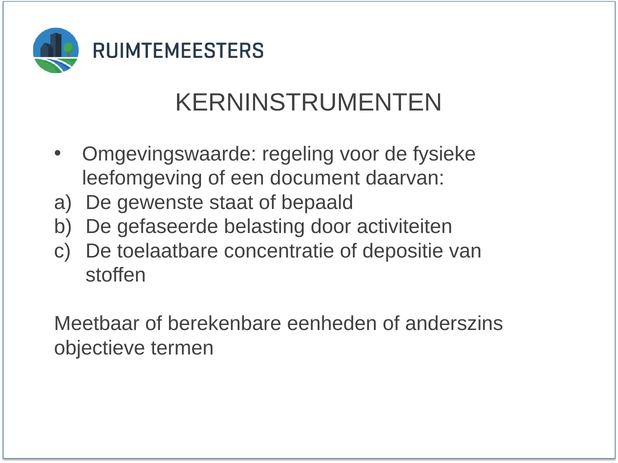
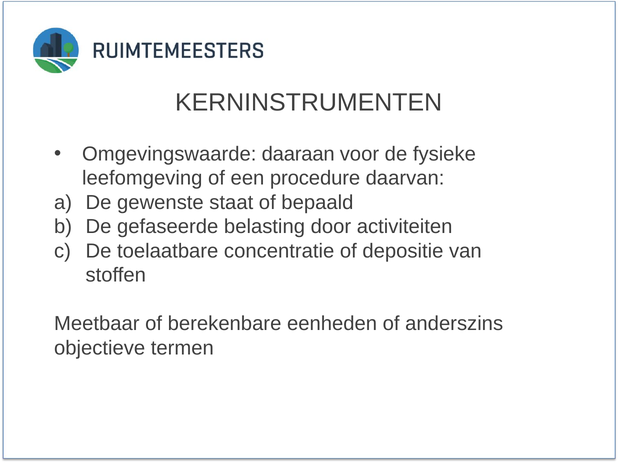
regeling: regeling -> daaraan
document: document -> procedure
